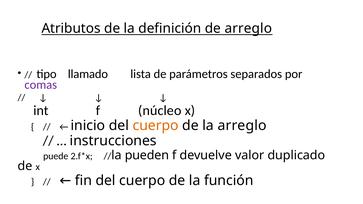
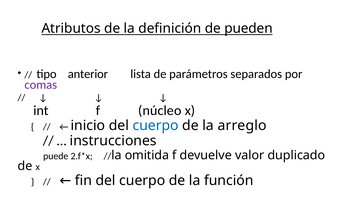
de arreglo: arreglo -> pueden
llamado: llamado -> anterior
cuerpo at (156, 126) colour: orange -> blue
pueden: pueden -> omitida
